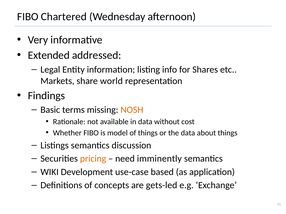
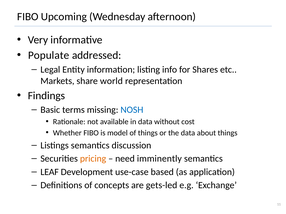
Chartered: Chartered -> Upcoming
Extended: Extended -> Populate
NOSH colour: orange -> blue
WIKI: WIKI -> LEAF
